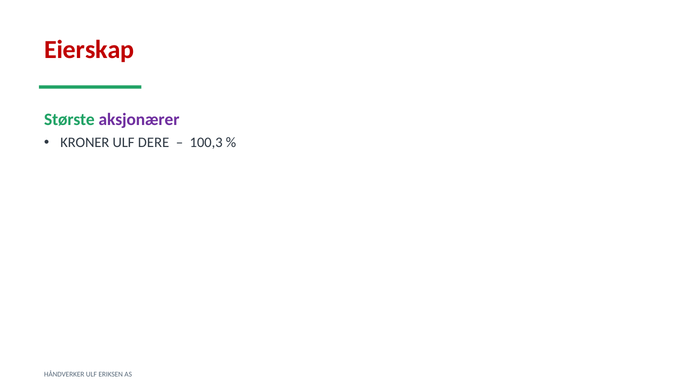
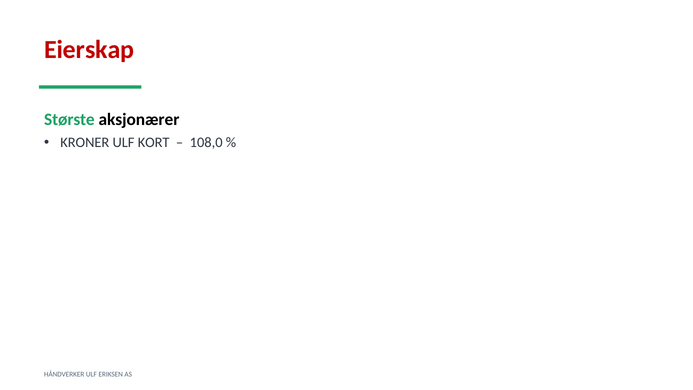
aksjonærer colour: purple -> black
DERE: DERE -> KORT
100,3: 100,3 -> 108,0
